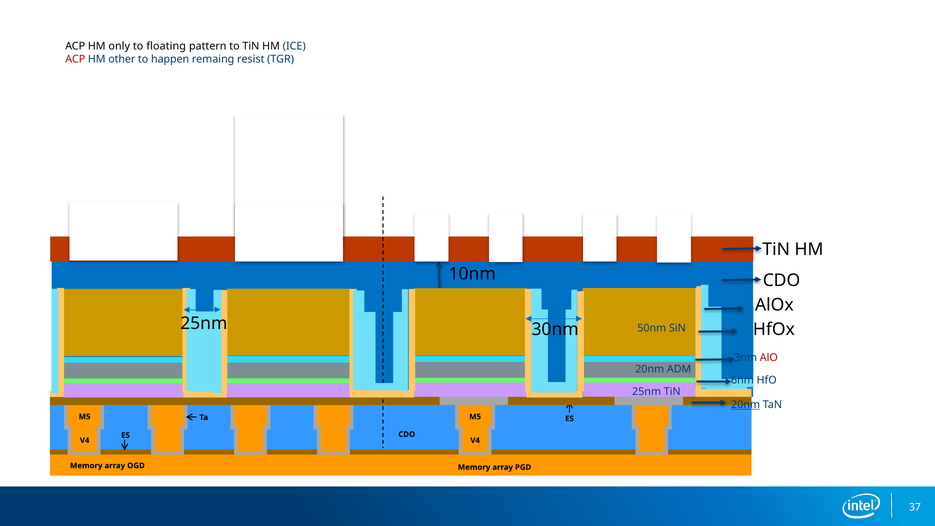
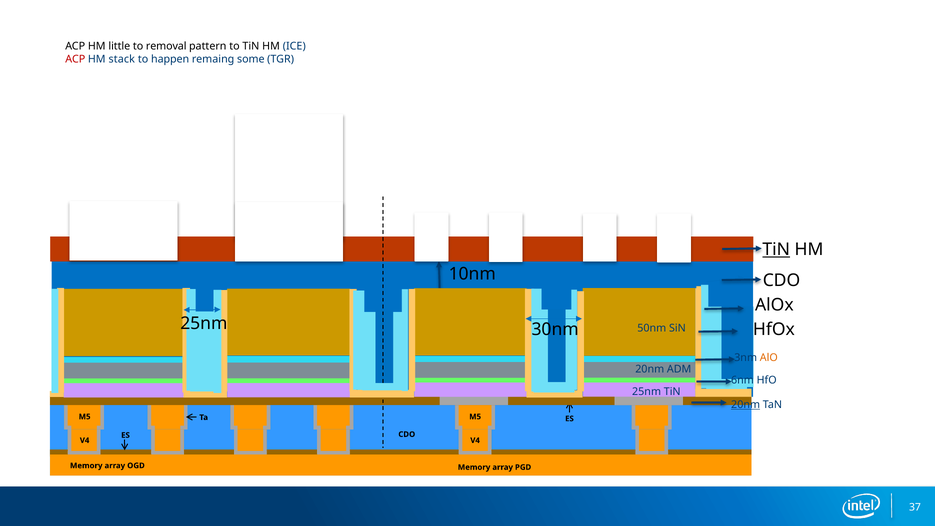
only: only -> little
floating: floating -> removal
other: other -> stack
resist: resist -> some
TiN at (776, 250) underline: none -> present
AlO colour: red -> orange
